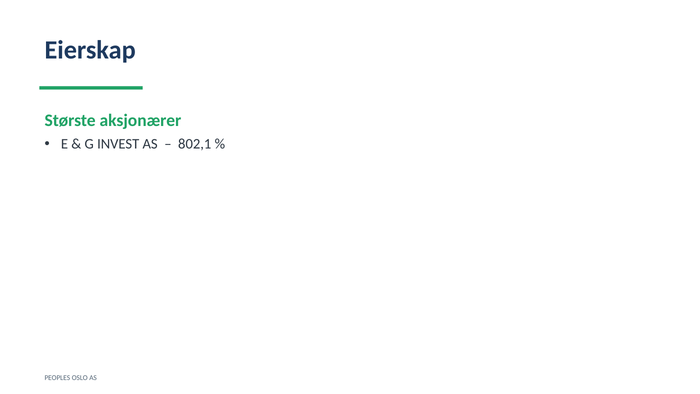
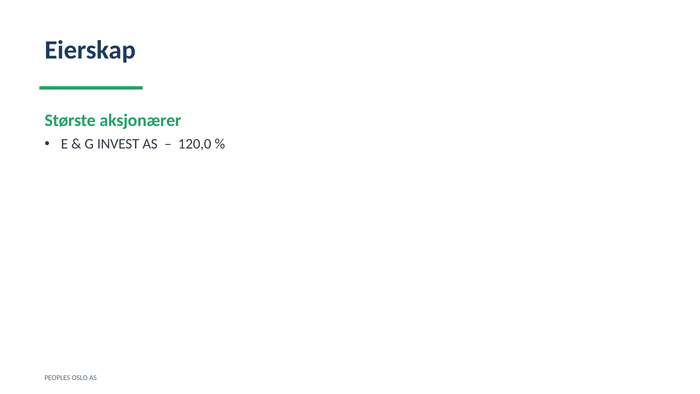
802,1: 802,1 -> 120,0
